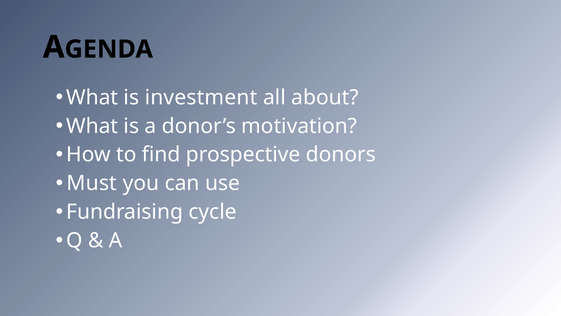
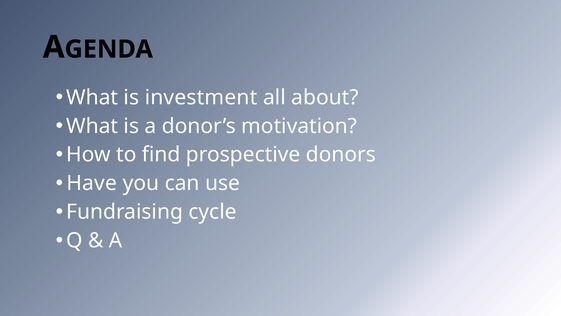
Must: Must -> Have
